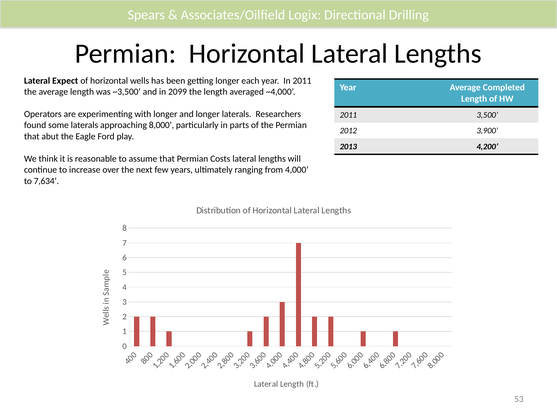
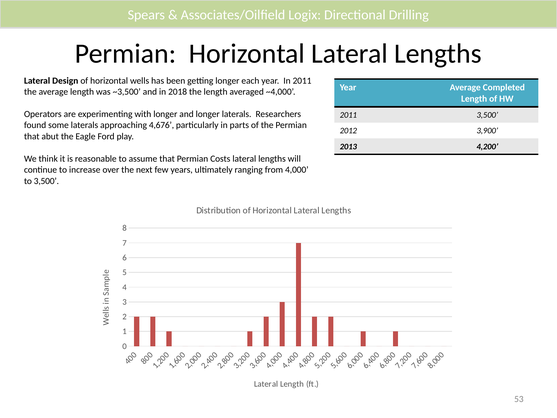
Expect: Expect -> Design
2099: 2099 -> 2018
8,000: 8,000 -> 4,676
to 7,634: 7,634 -> 3,500
